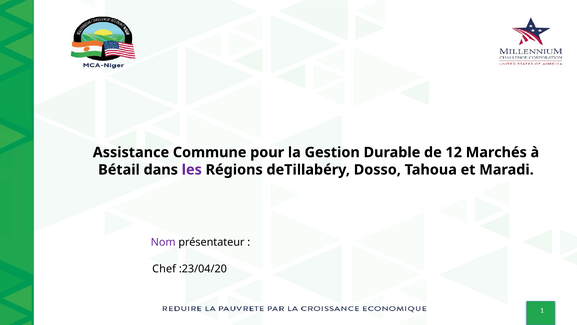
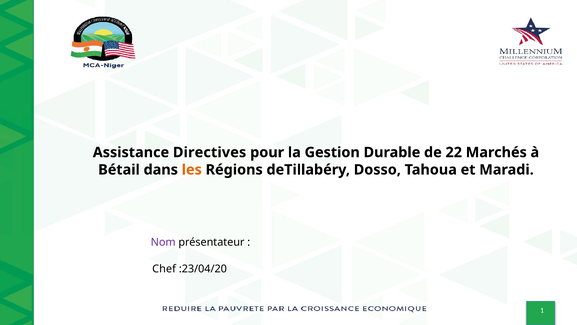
Commune: Commune -> Directives
12: 12 -> 22
les colour: purple -> orange
